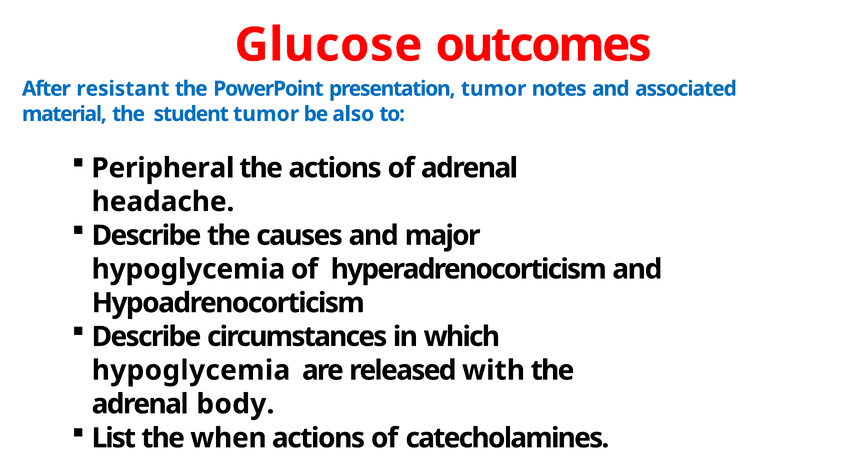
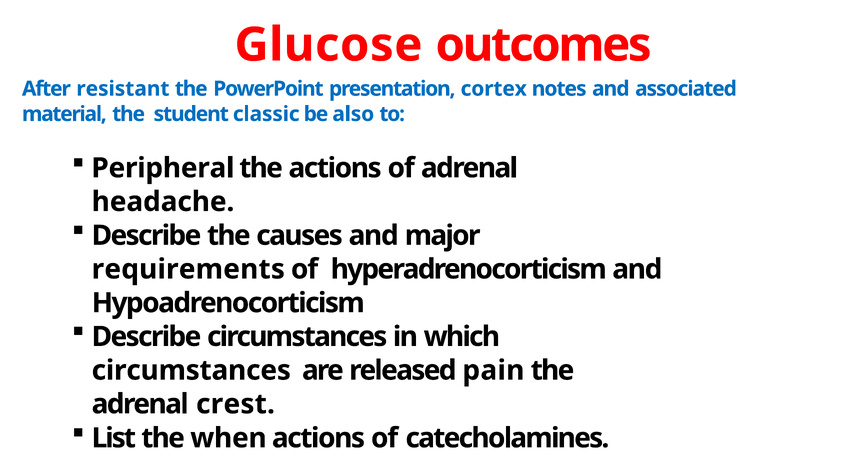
presentation tumor: tumor -> cortex
student tumor: tumor -> classic
hypoglycemia at (188, 269): hypoglycemia -> requirements
hypoglycemia at (191, 370): hypoglycemia -> circumstances
with: with -> pain
body: body -> crest
